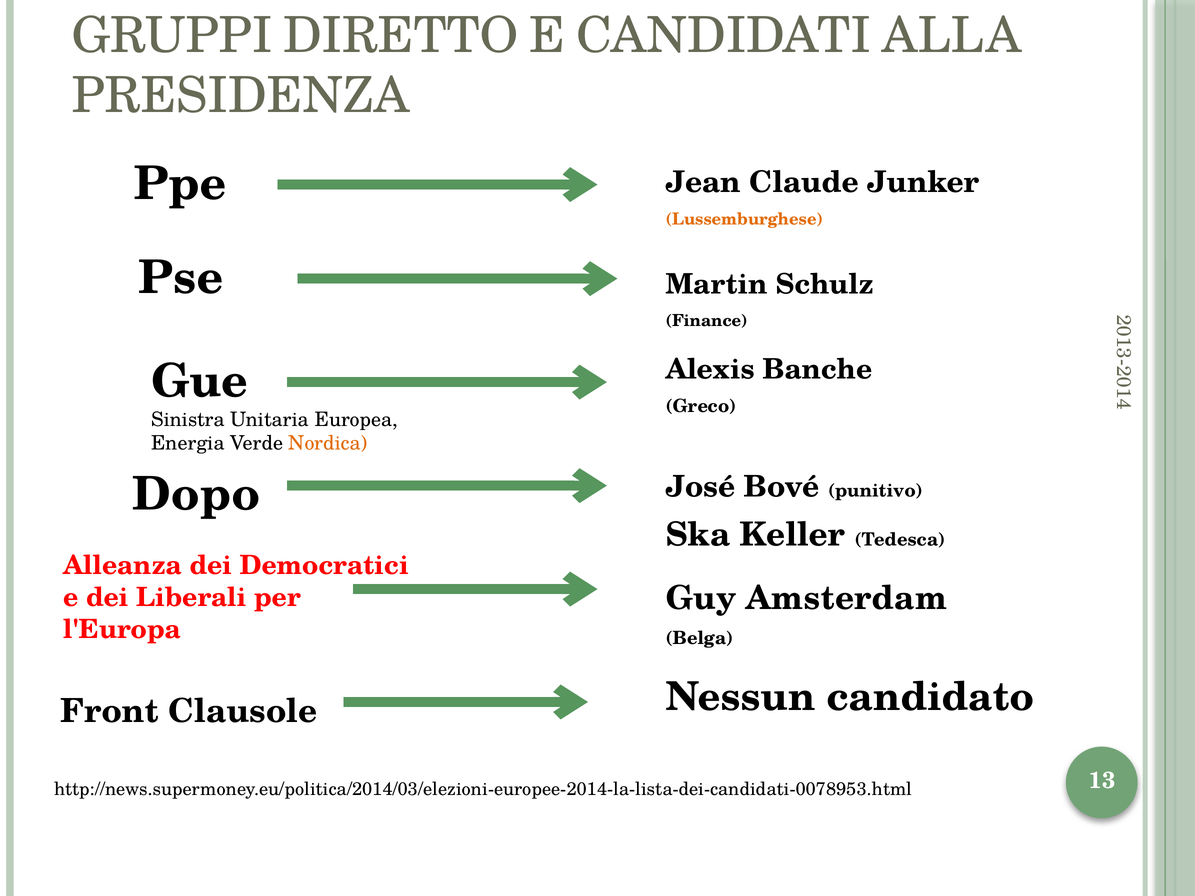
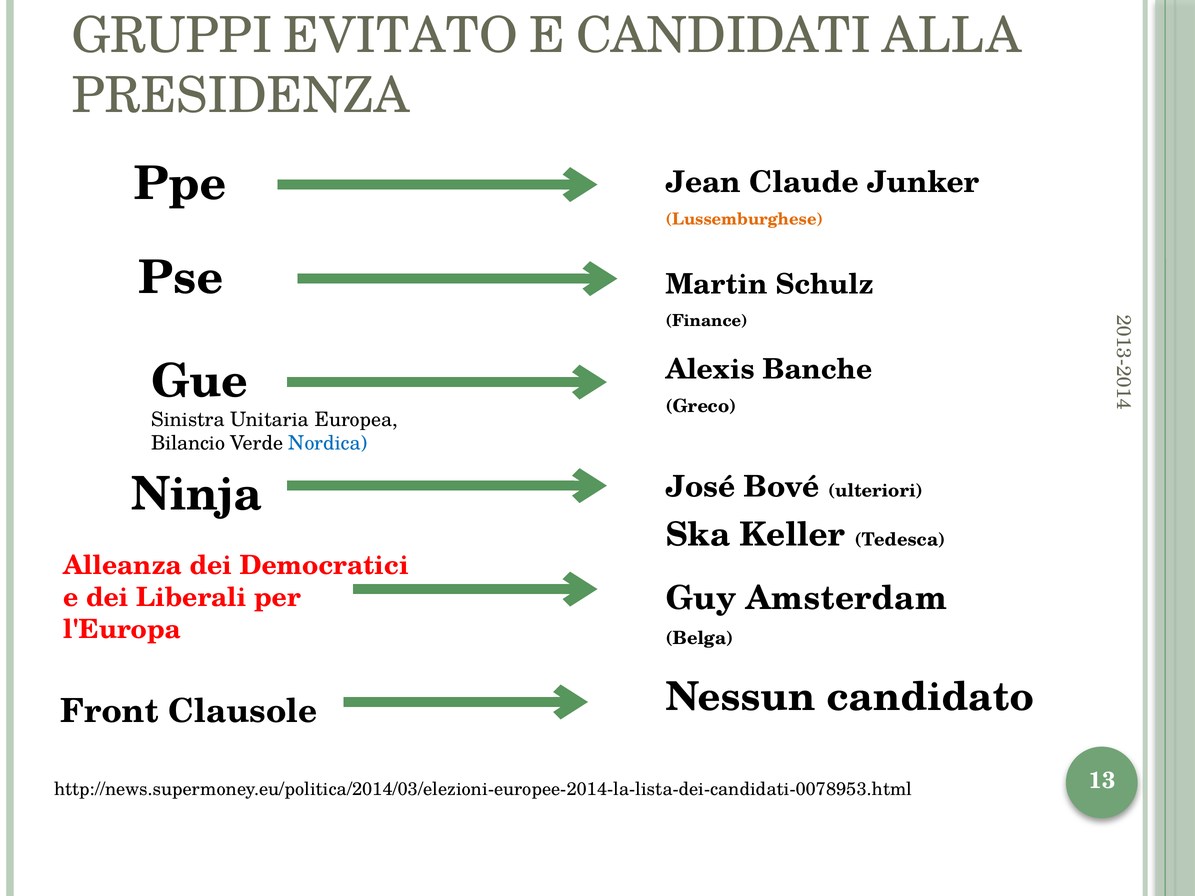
DIRETTO: DIRETTO -> EVITATO
Energia: Energia -> Bilancio
Nordica colour: orange -> blue
Dopo: Dopo -> Ninja
punitivo: punitivo -> ulteriori
